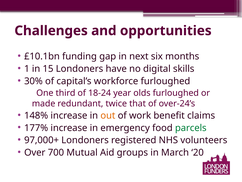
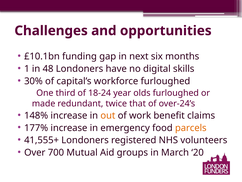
15: 15 -> 48
parcels colour: green -> orange
97,000+: 97,000+ -> 41,555+
